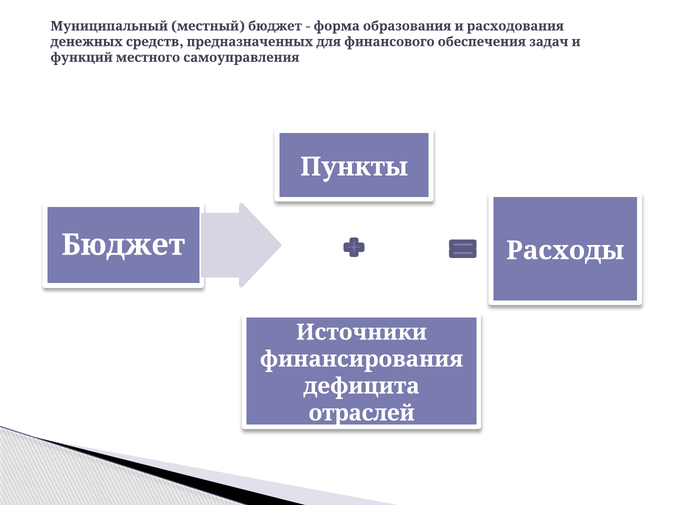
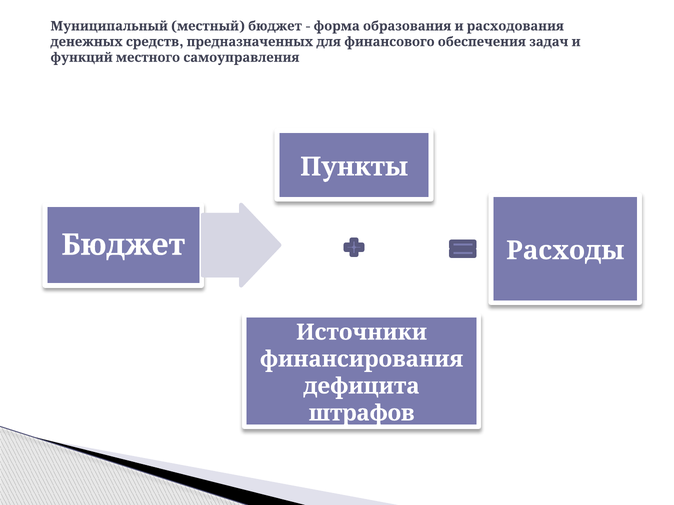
отраслей: отраслей -> штрафов
